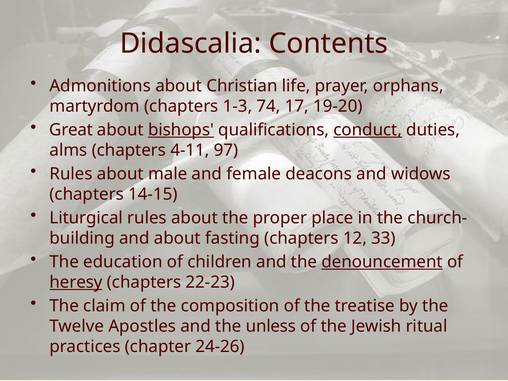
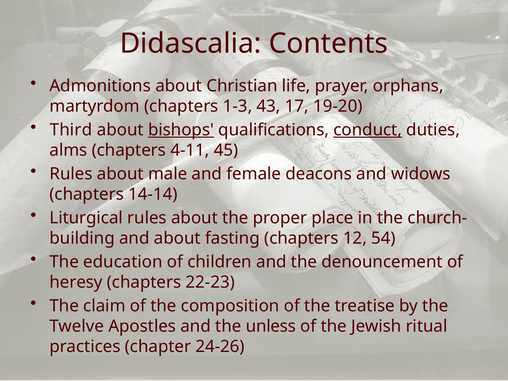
74: 74 -> 43
Great: Great -> Third
97: 97 -> 45
14-15: 14-15 -> 14-14
33: 33 -> 54
denouncement underline: present -> none
heresy underline: present -> none
